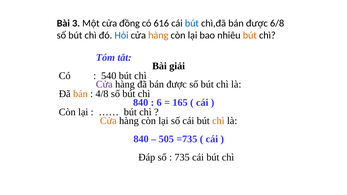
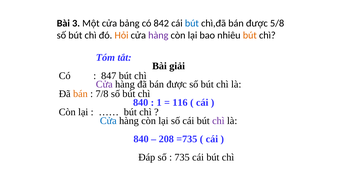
đồng: đồng -> bảng
616: 616 -> 842
6/8: 6/8 -> 5/8
Hỏi colour: blue -> orange
hàng at (158, 35) colour: orange -> purple
540: 540 -> 847
4/8: 4/8 -> 7/8
6: 6 -> 1
165: 165 -> 116
Cửa at (108, 121) colour: orange -> blue
chì at (218, 121) colour: orange -> purple
505: 505 -> 208
